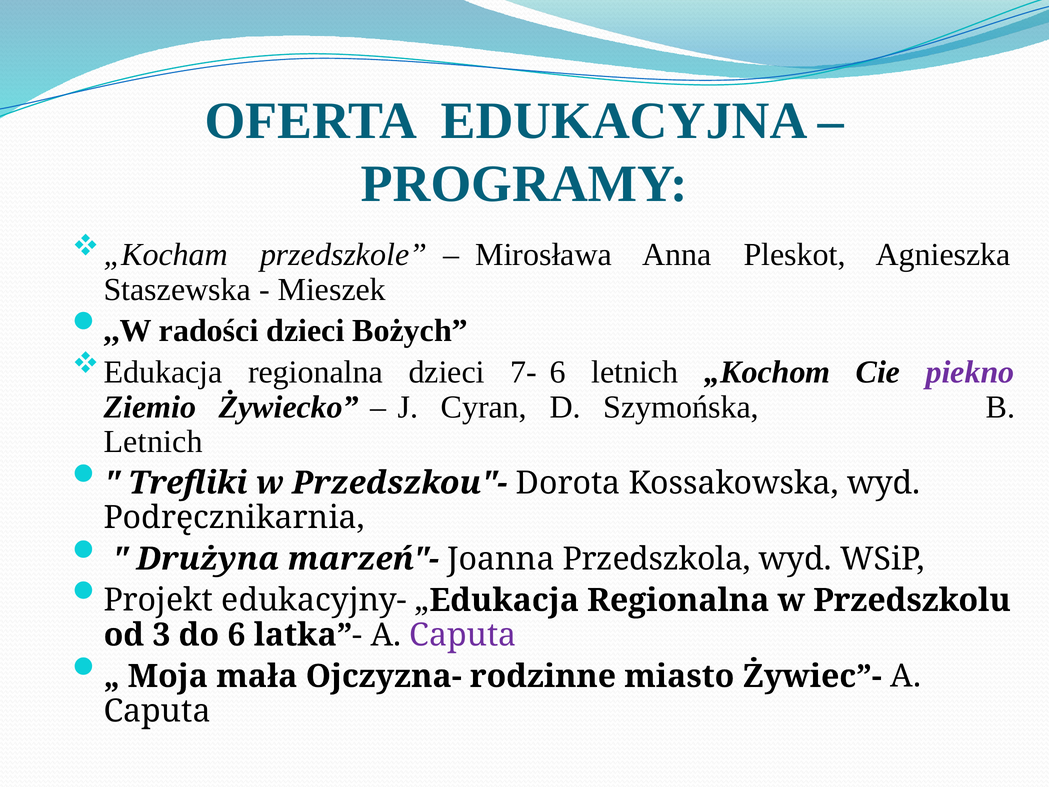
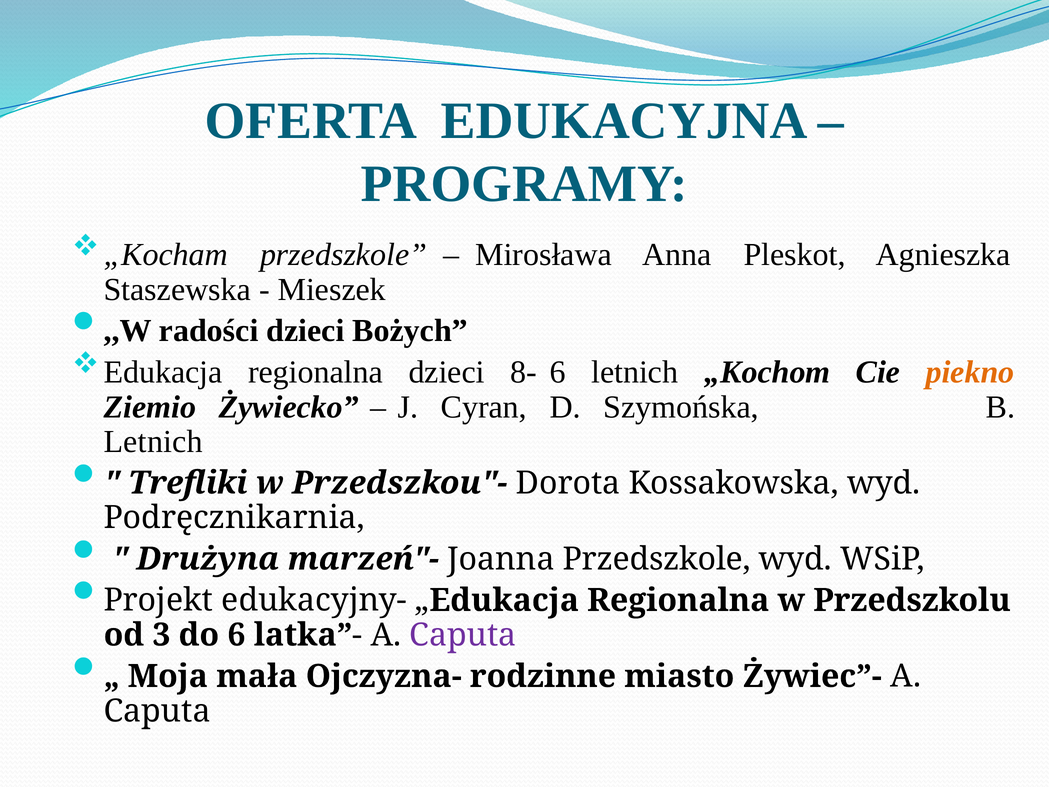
7-: 7- -> 8-
piekno colour: purple -> orange
Joanna Przedszkola: Przedszkola -> Przedszkole
